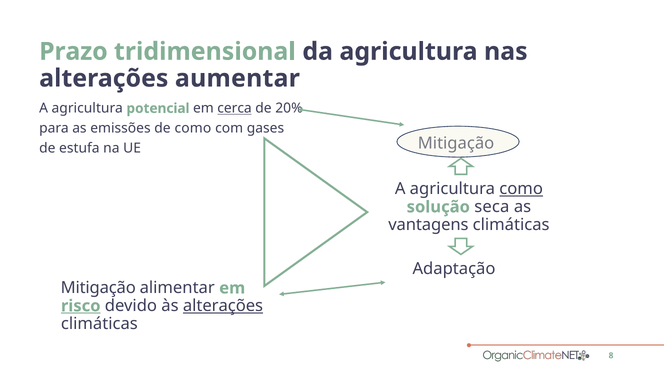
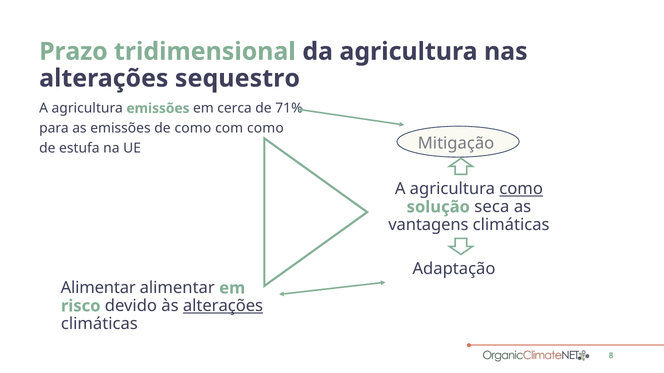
aumentar: aumentar -> sequestro
agricultura potencial: potencial -> emissões
cerca underline: present -> none
20%: 20% -> 71%
com gases: gases -> como
Mitigação at (98, 288): Mitigação -> Alimentar
risco underline: present -> none
